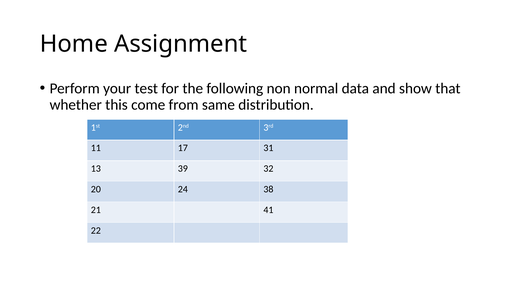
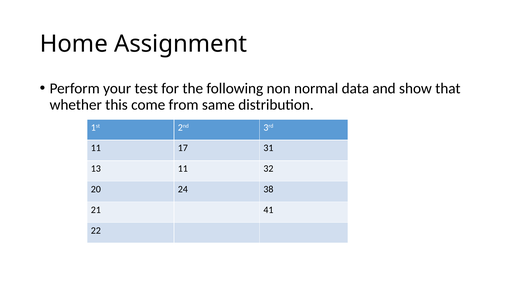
13 39: 39 -> 11
